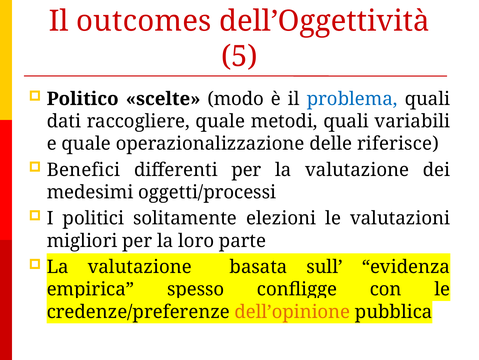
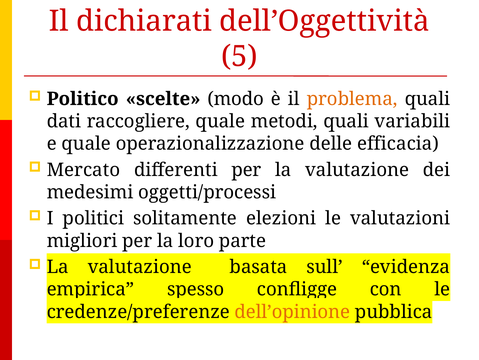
outcomes: outcomes -> dichiarati
problema colour: blue -> orange
riferisce: riferisce -> efficacia
Benefici: Benefici -> Mercato
